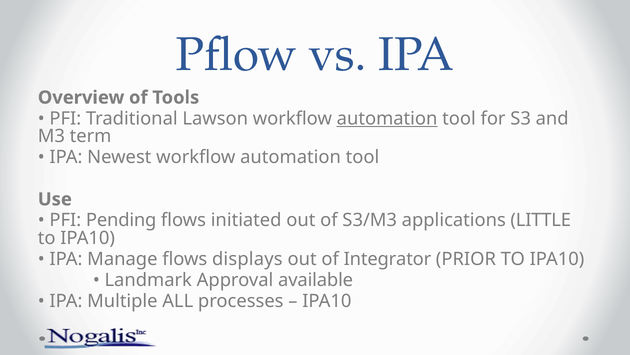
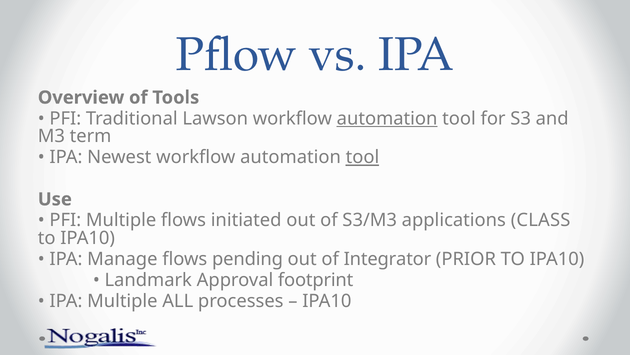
tool at (362, 157) underline: none -> present
PFI Pending: Pending -> Multiple
LITTLE: LITTLE -> CLASS
displays: displays -> pending
available: available -> footprint
